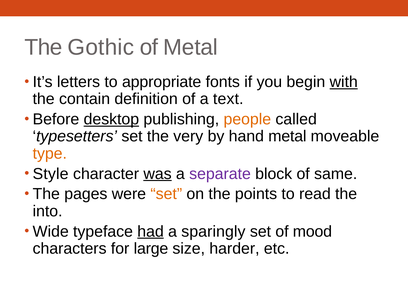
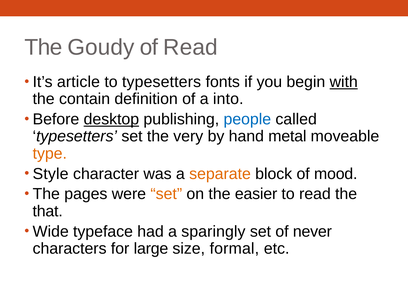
Gothic: Gothic -> Goudy
of Metal: Metal -> Read
letters: letters -> article
to appropriate: appropriate -> typesetters
text: text -> into
people colour: orange -> blue
was underline: present -> none
separate colour: purple -> orange
same: same -> mood
points: points -> easier
into: into -> that
had underline: present -> none
mood: mood -> never
harder: harder -> formal
